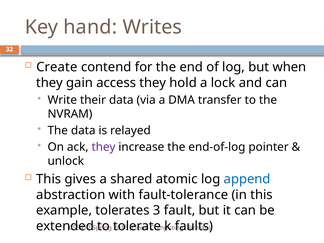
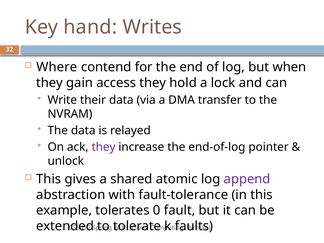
Create: Create -> Where
append colour: blue -> purple
3: 3 -> 0
